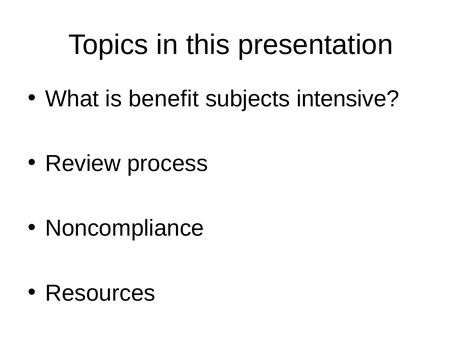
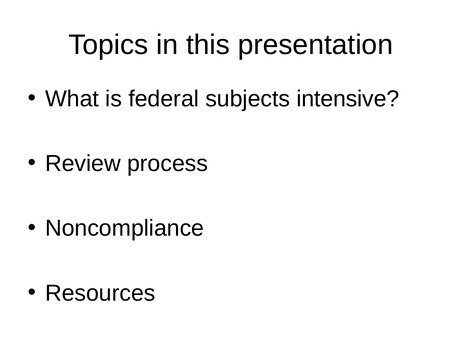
benefit: benefit -> federal
